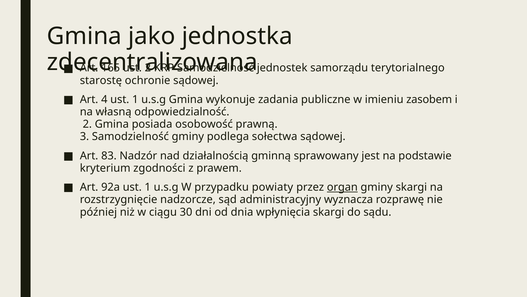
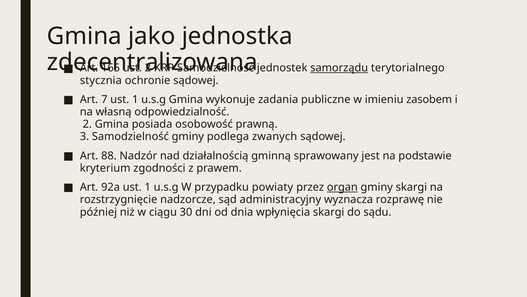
samorządu underline: none -> present
starostę: starostę -> stycznia
4: 4 -> 7
sołectwa: sołectwa -> zwanych
83: 83 -> 88
